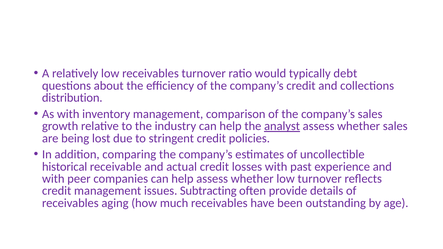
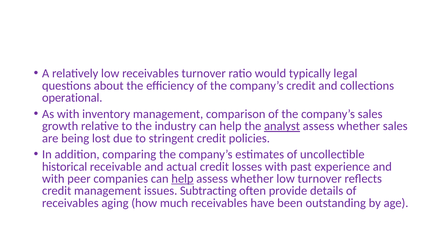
debt: debt -> legal
distribution: distribution -> operational
help at (182, 179) underline: none -> present
